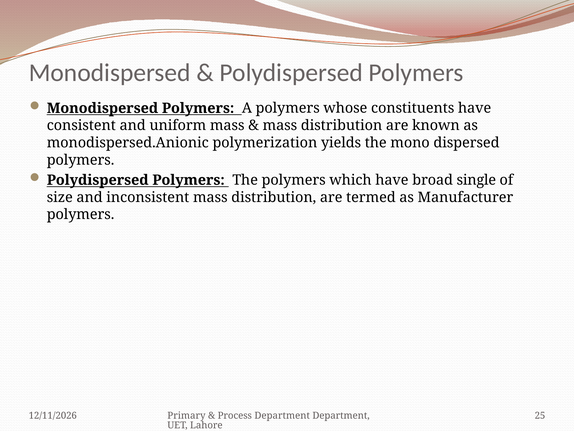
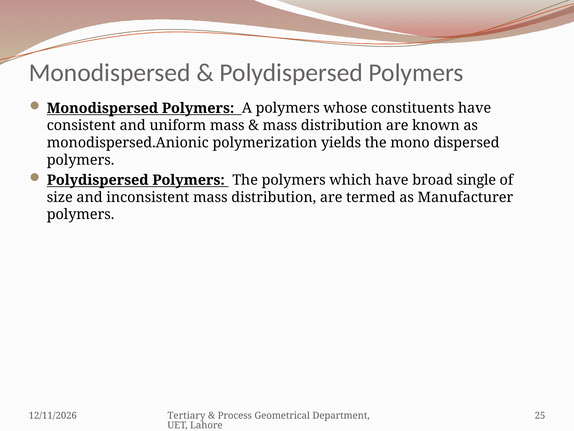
Primary: Primary -> Tertiary
Process Department: Department -> Geometrical
